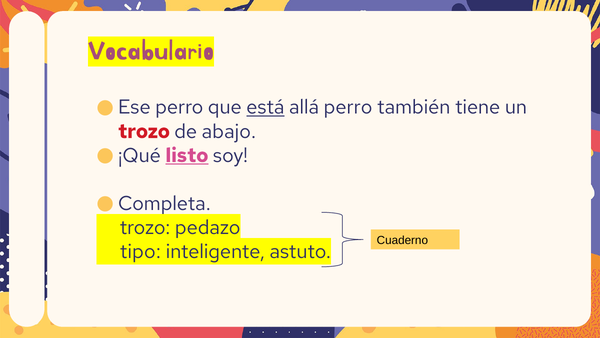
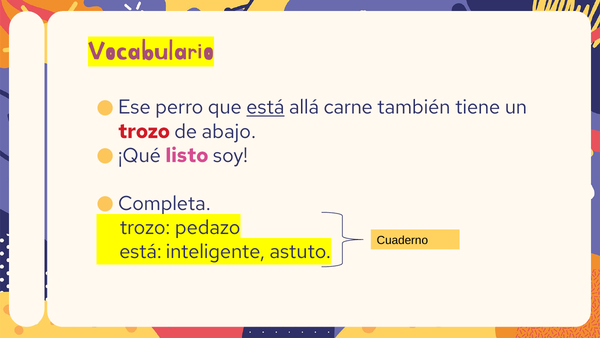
allá perro: perro -> carne
listo underline: present -> none
tipo at (140, 251): tipo -> está
